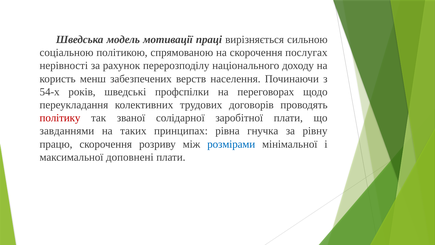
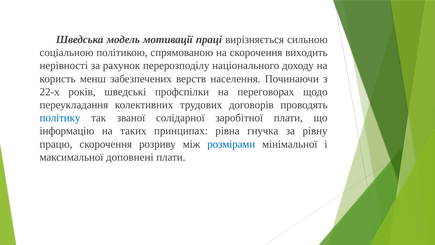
послугах: послугах -> виходить
54-х: 54-х -> 22-х
політику colour: red -> blue
завданнями: завданнями -> інформацію
